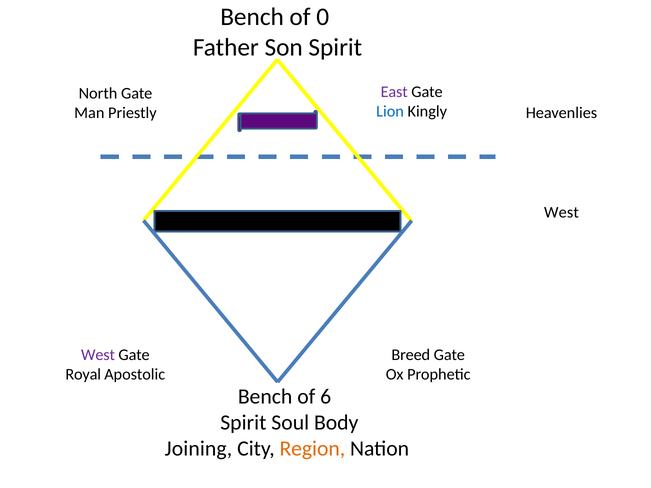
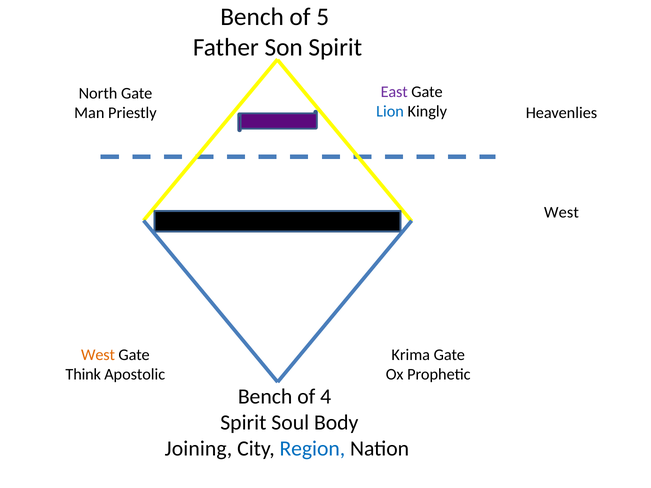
0: 0 -> 5
West at (98, 355) colour: purple -> orange
Breed: Breed -> Krima
Royal: Royal -> Think
6: 6 -> 4
Region colour: orange -> blue
